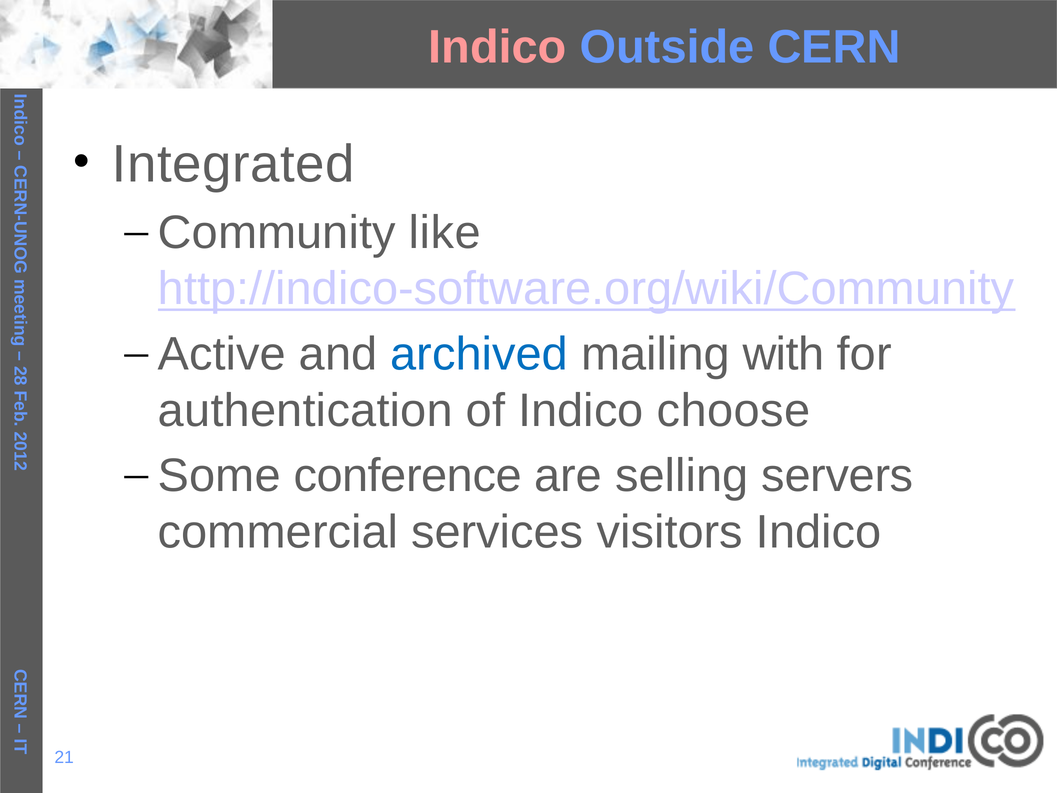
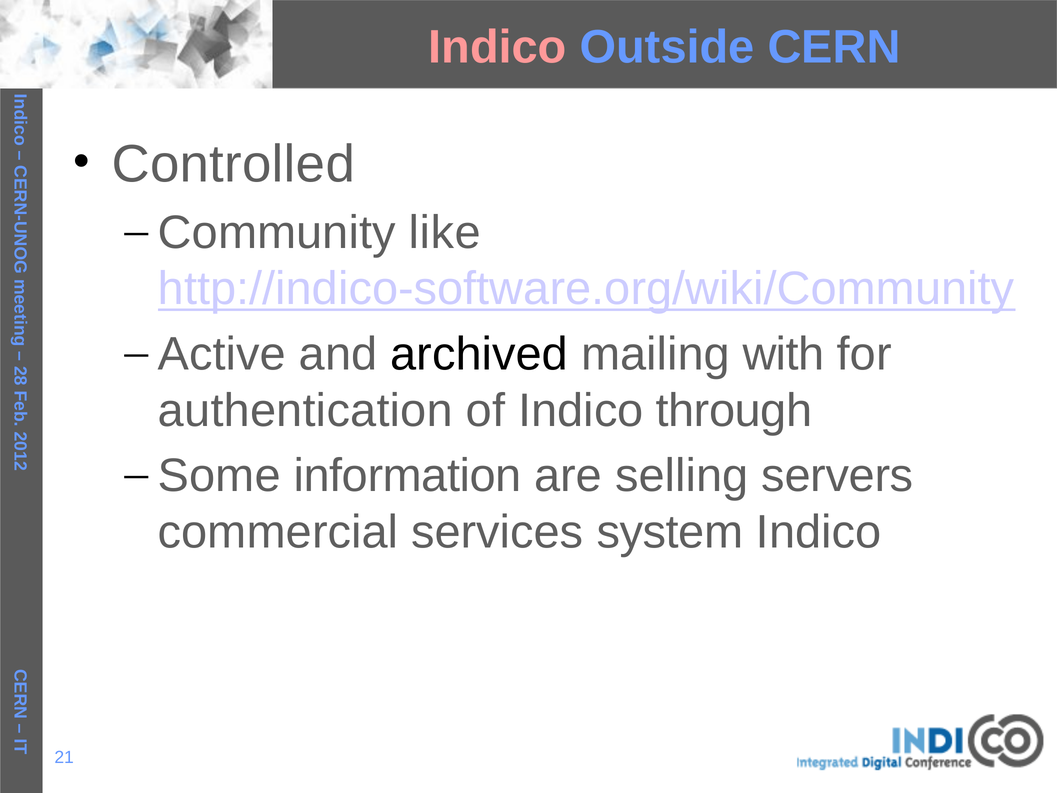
Integrated: Integrated -> Controlled
archived colour: blue -> black
choose: choose -> through
conference: conference -> information
visitors: visitors -> system
